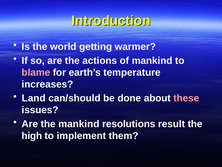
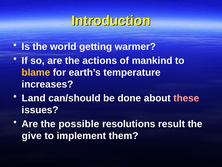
blame colour: pink -> yellow
the mankind: mankind -> possible
high: high -> give
